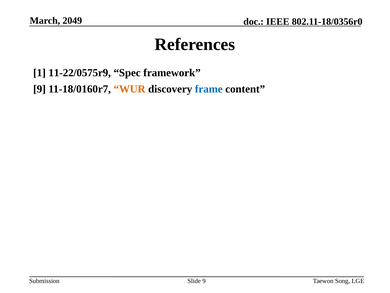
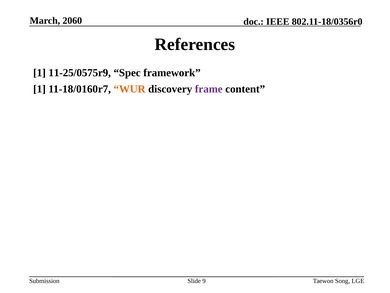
2049: 2049 -> 2060
11-22/0575r9: 11-22/0575r9 -> 11-25/0575r9
9 at (39, 89): 9 -> 1
frame colour: blue -> purple
